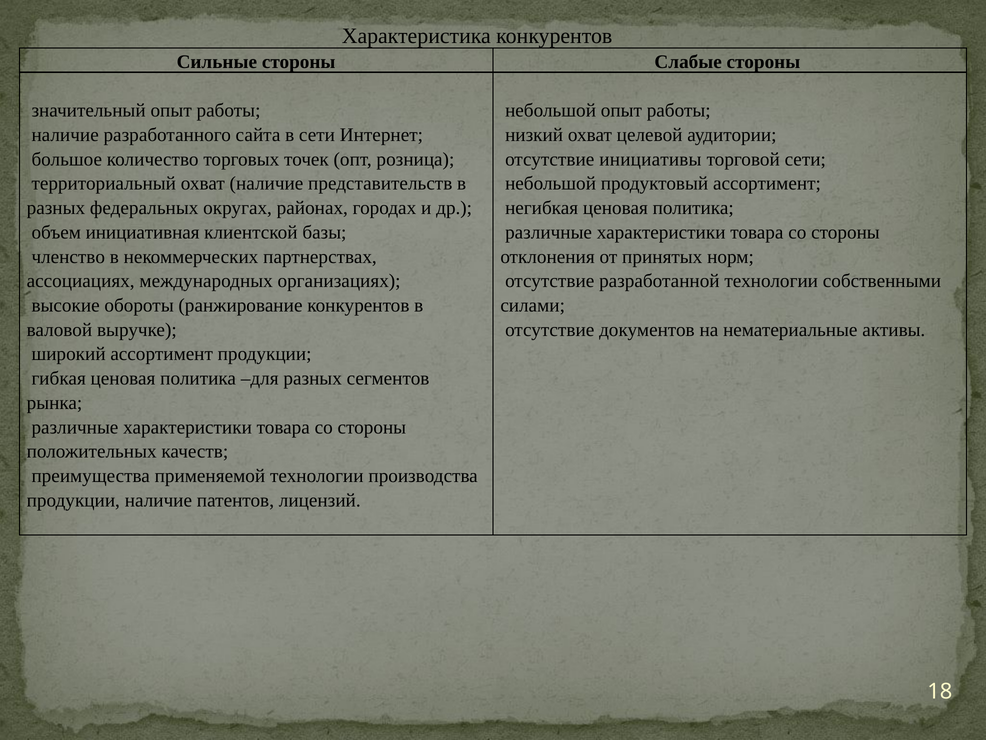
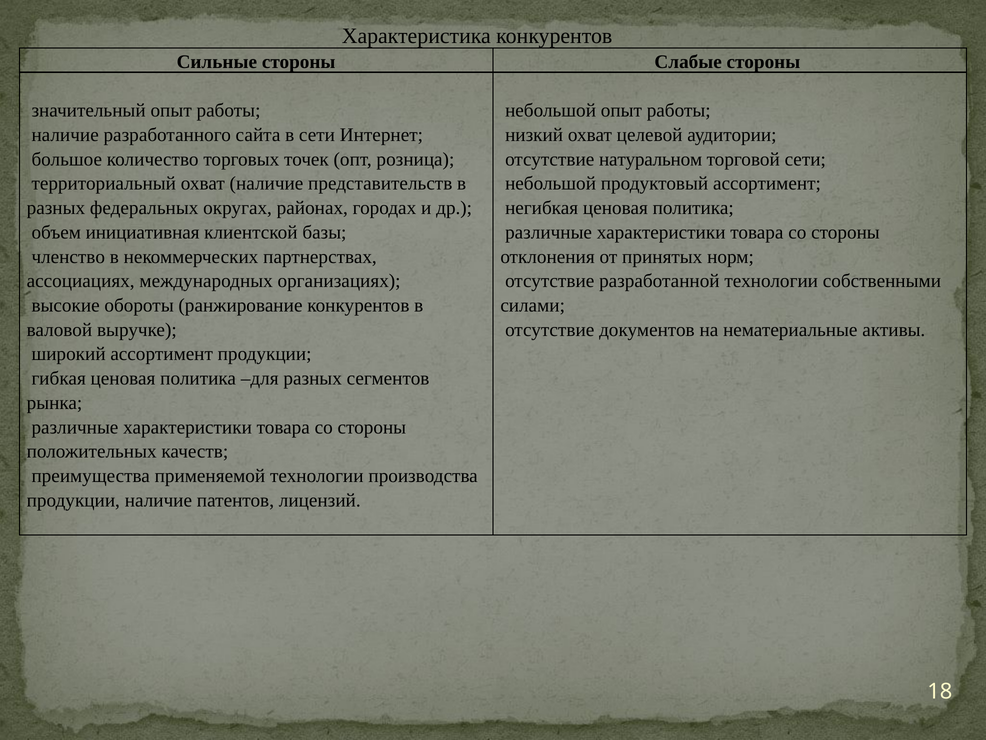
инициативы: инициативы -> натуральном
